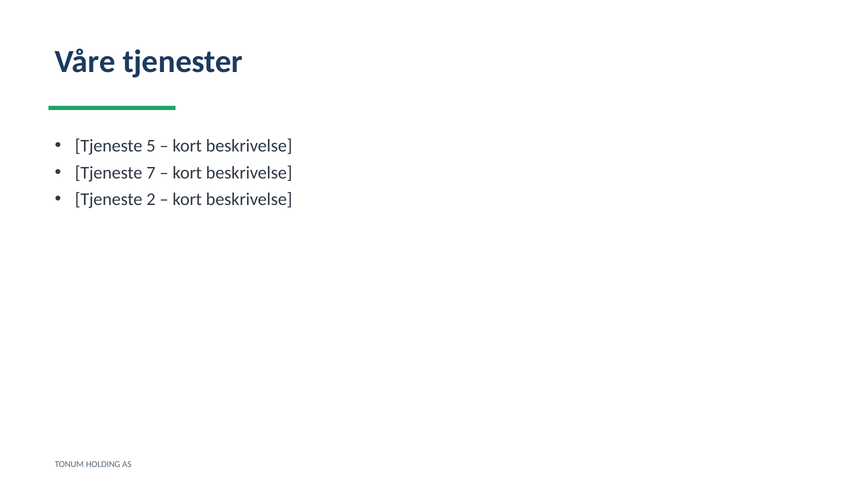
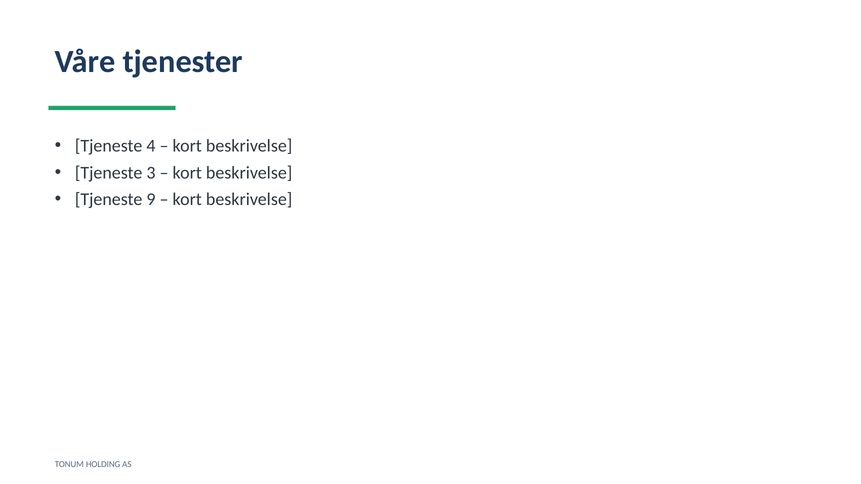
5: 5 -> 4
7: 7 -> 3
2: 2 -> 9
